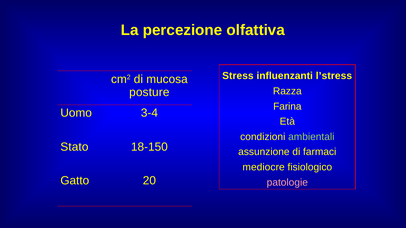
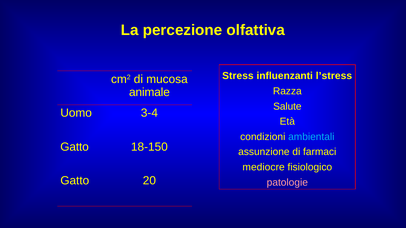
posture: posture -> animale
Farina: Farina -> Salute
ambientali colour: light green -> light blue
Stato at (74, 147): Stato -> Gatto
